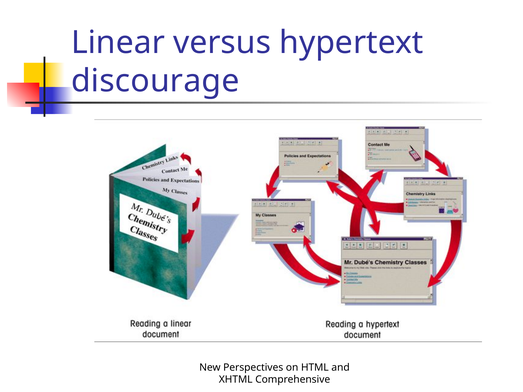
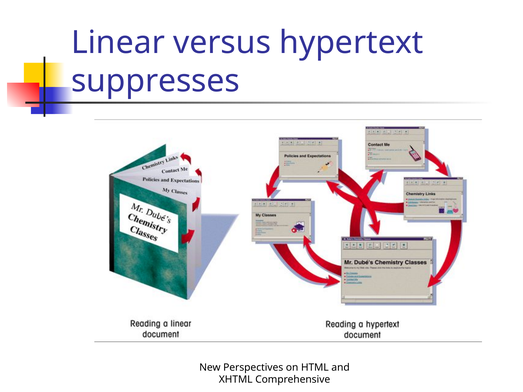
discourage: discourage -> suppresses
